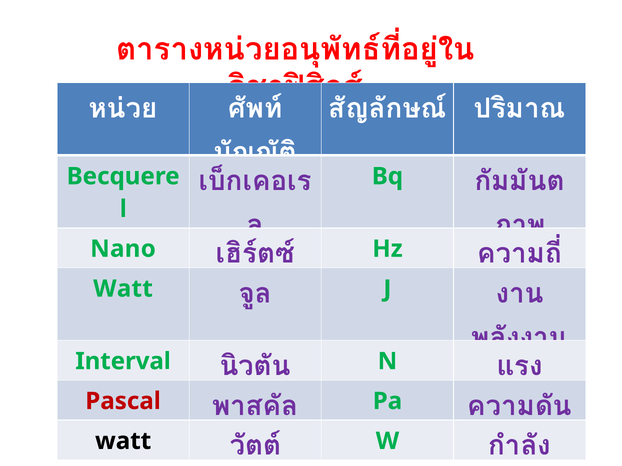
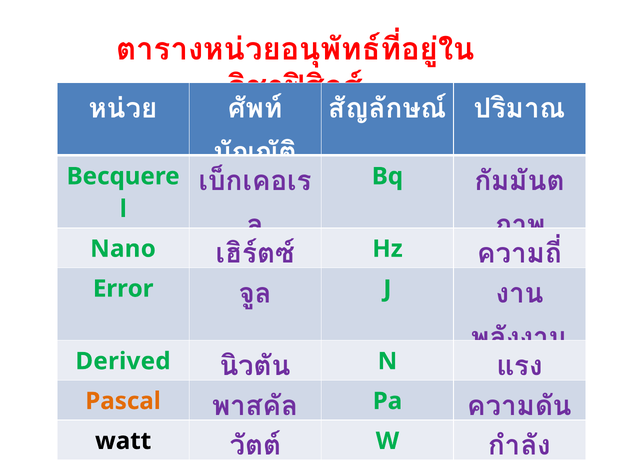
Watt at (123, 289): Watt -> Error
Interval: Interval -> Derived
Pascal colour: red -> orange
